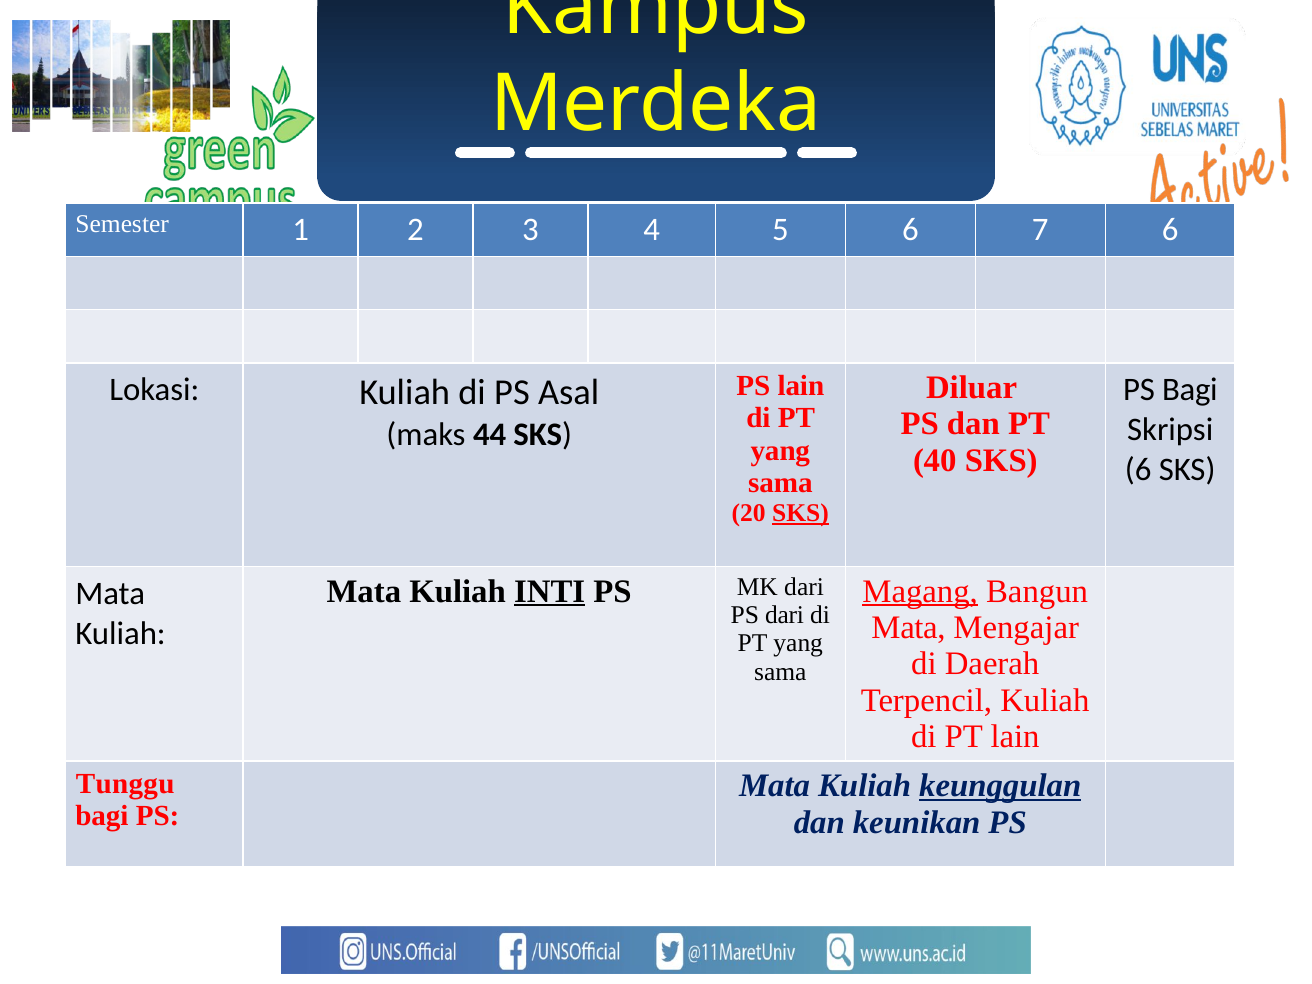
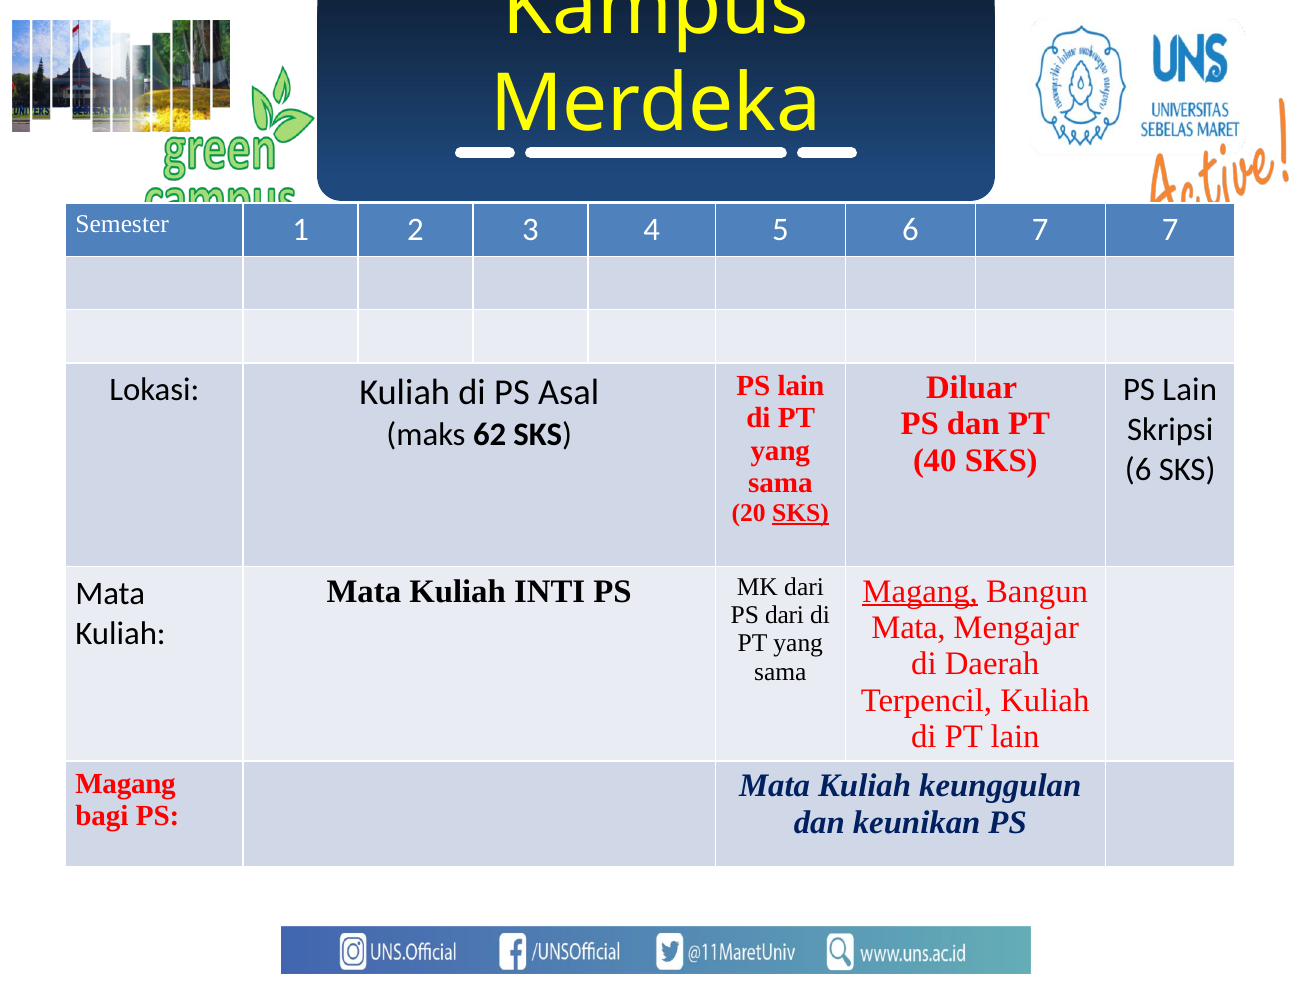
7 6: 6 -> 7
Bagi at (1190, 390): Bagi -> Lain
44: 44 -> 62
INTI underline: present -> none
Tunggu at (125, 784): Tunggu -> Magang
keunggulan underline: present -> none
